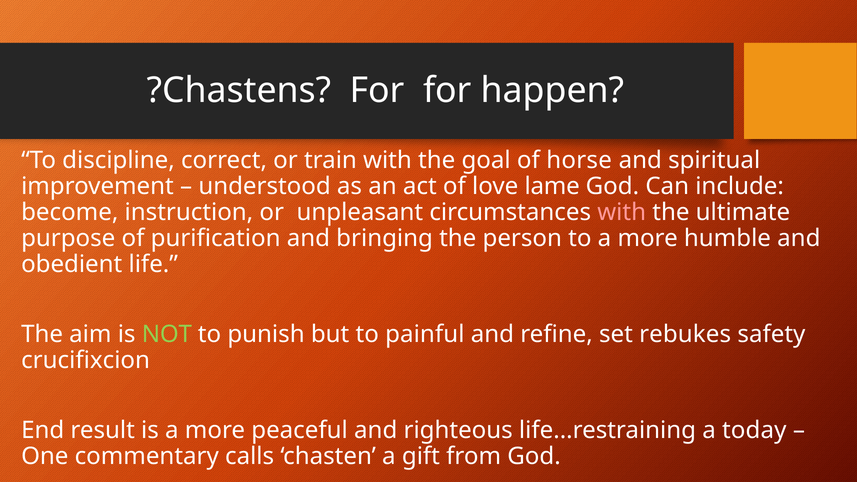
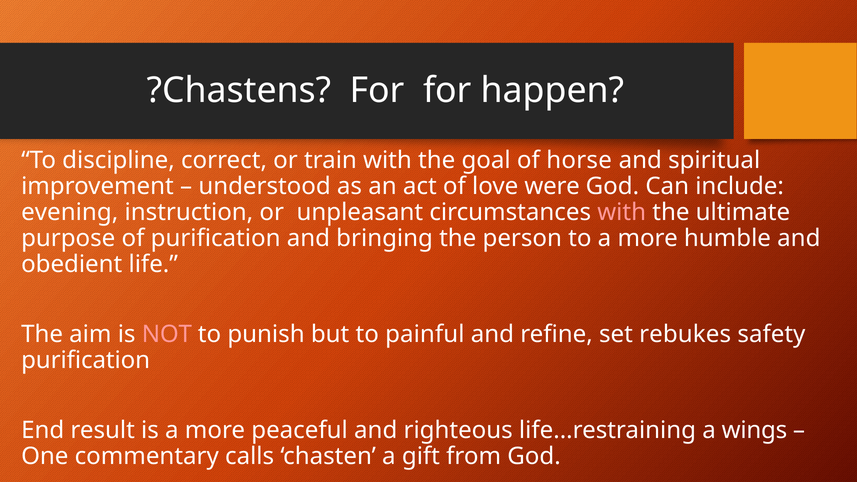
lame: lame -> were
become: become -> evening
NOT colour: light green -> pink
crucifixcion at (86, 360): crucifixcion -> purification
today: today -> wings
